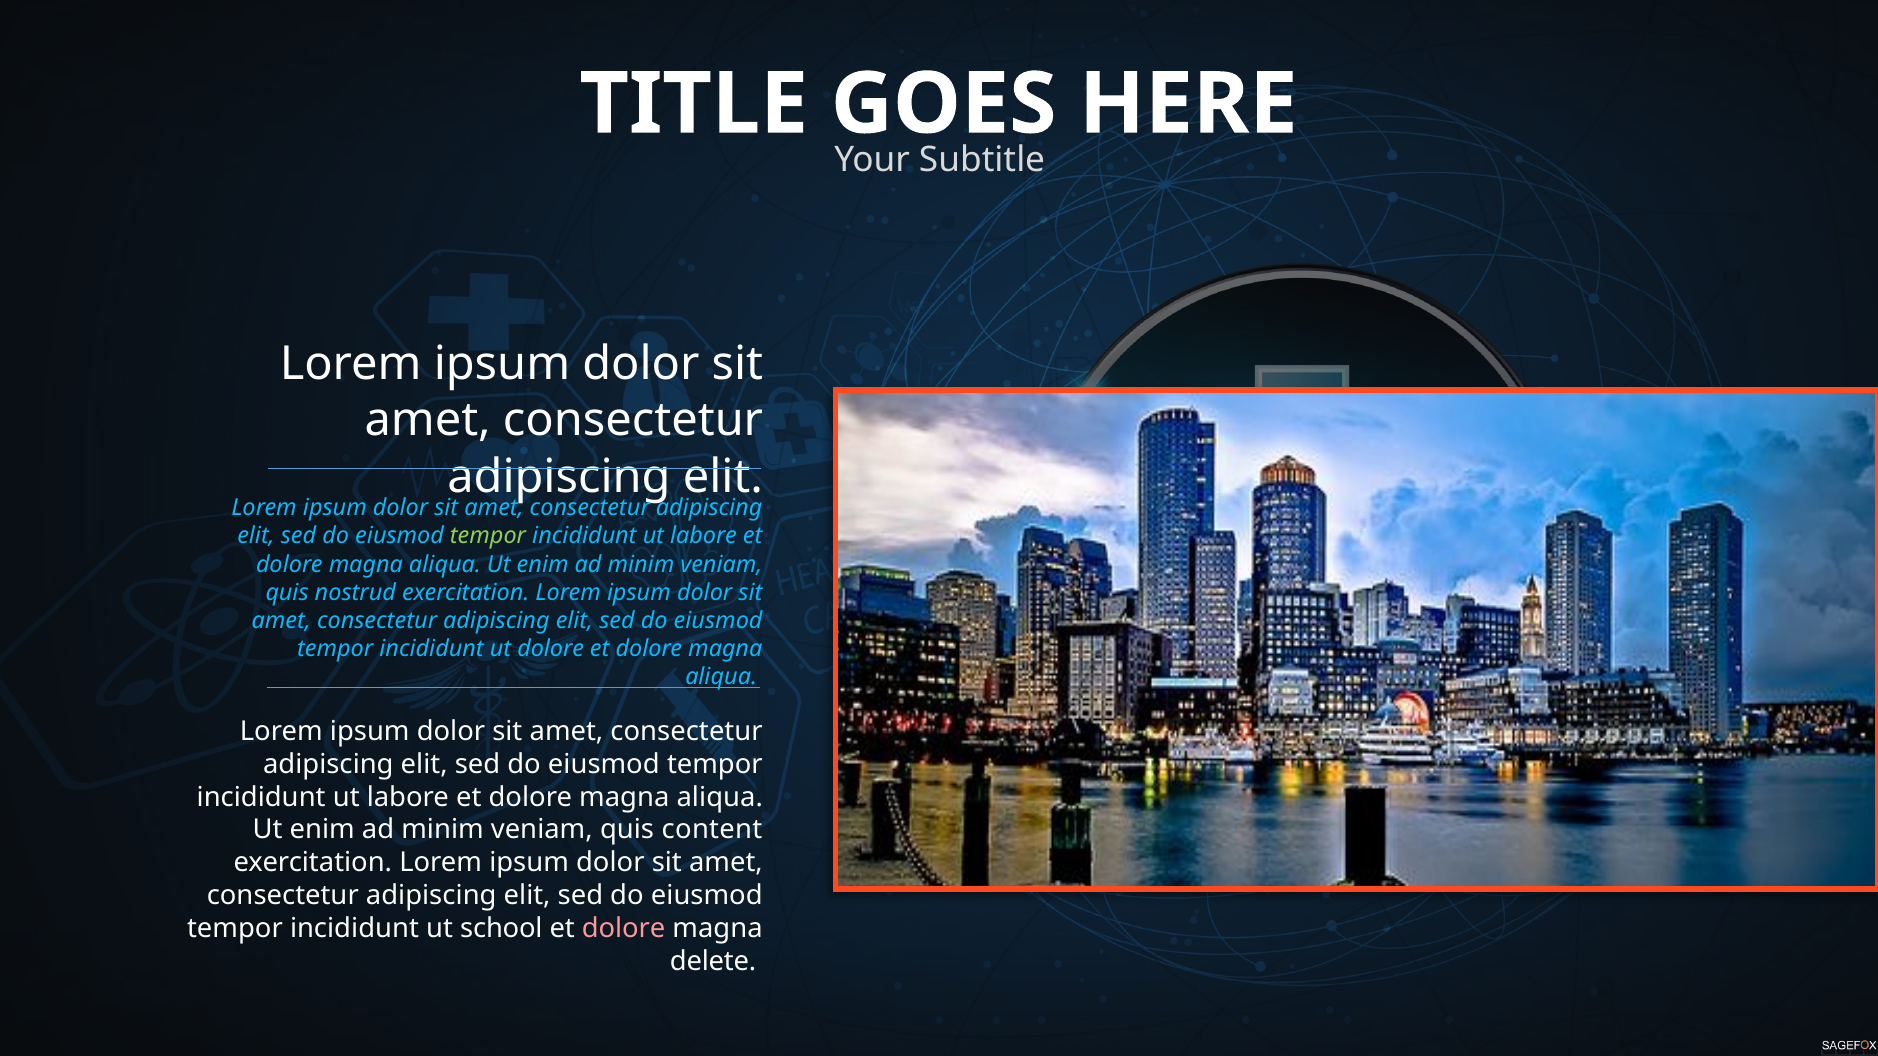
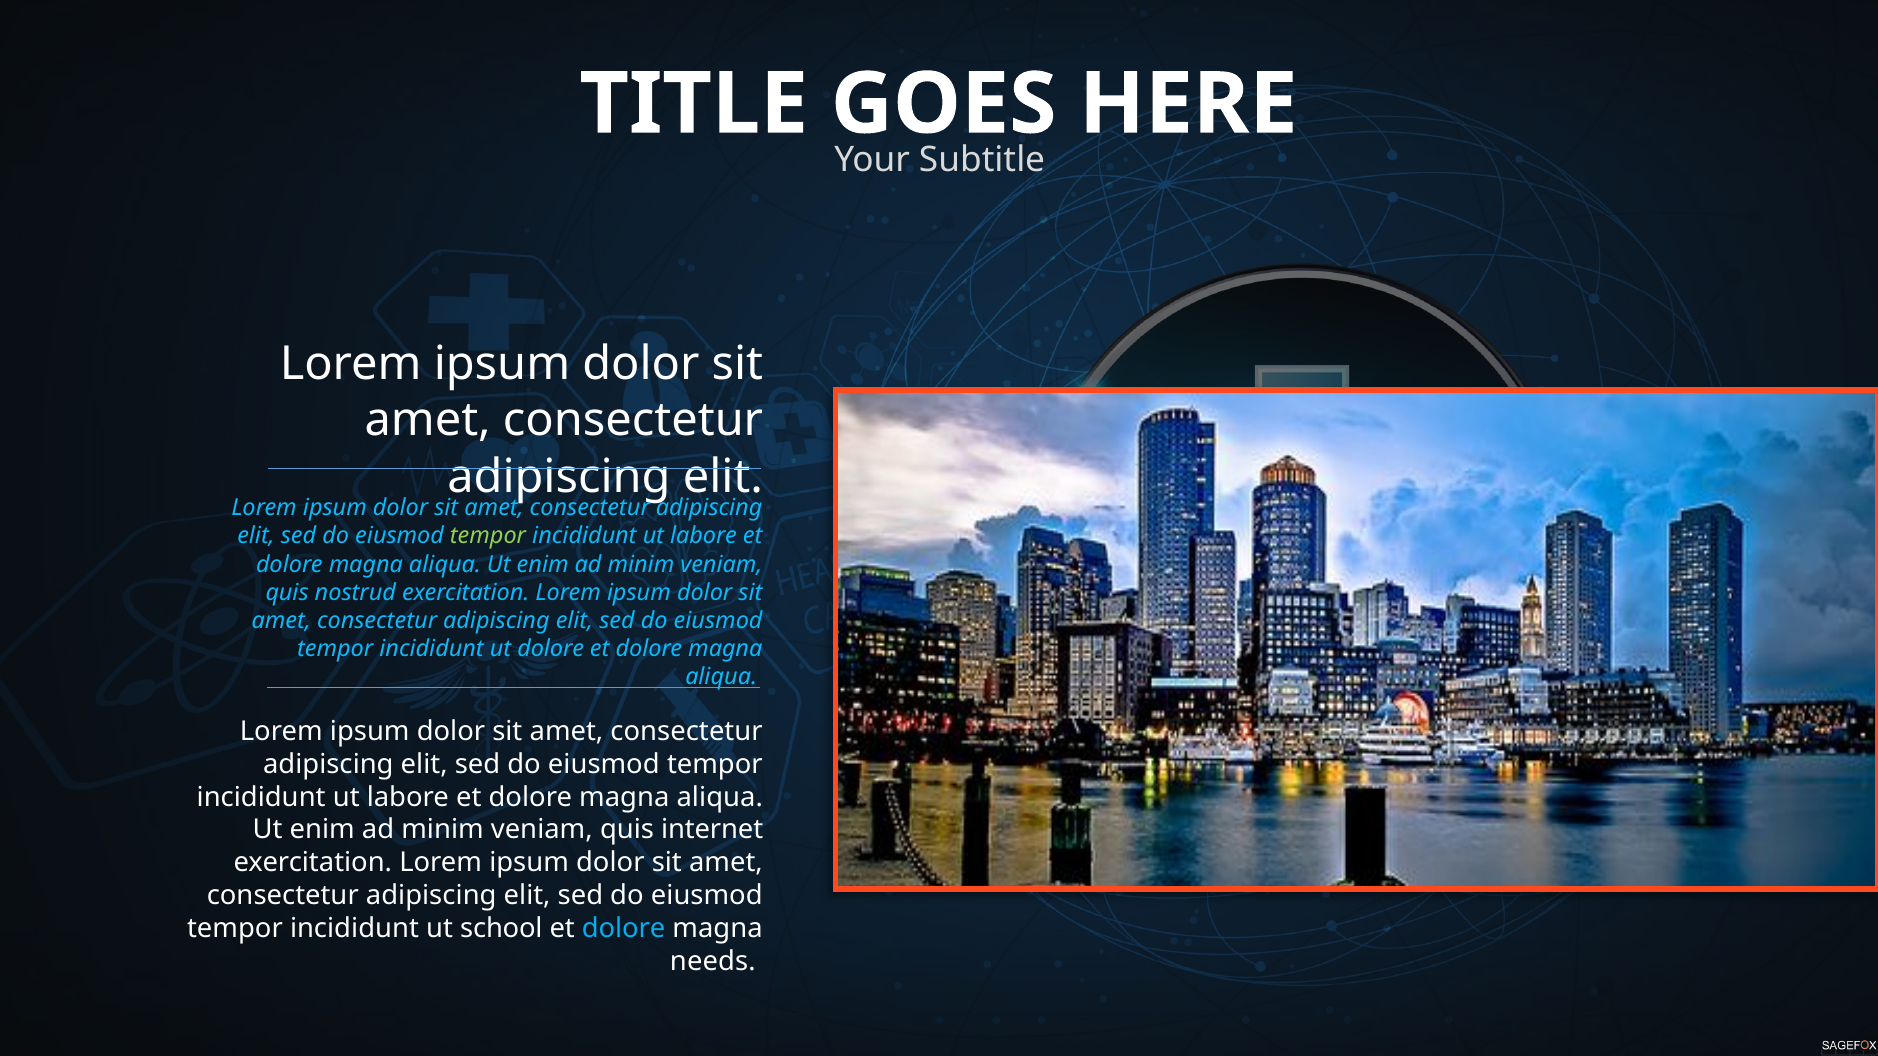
content: content -> internet
dolore at (624, 929) colour: pink -> light blue
delete: delete -> needs
